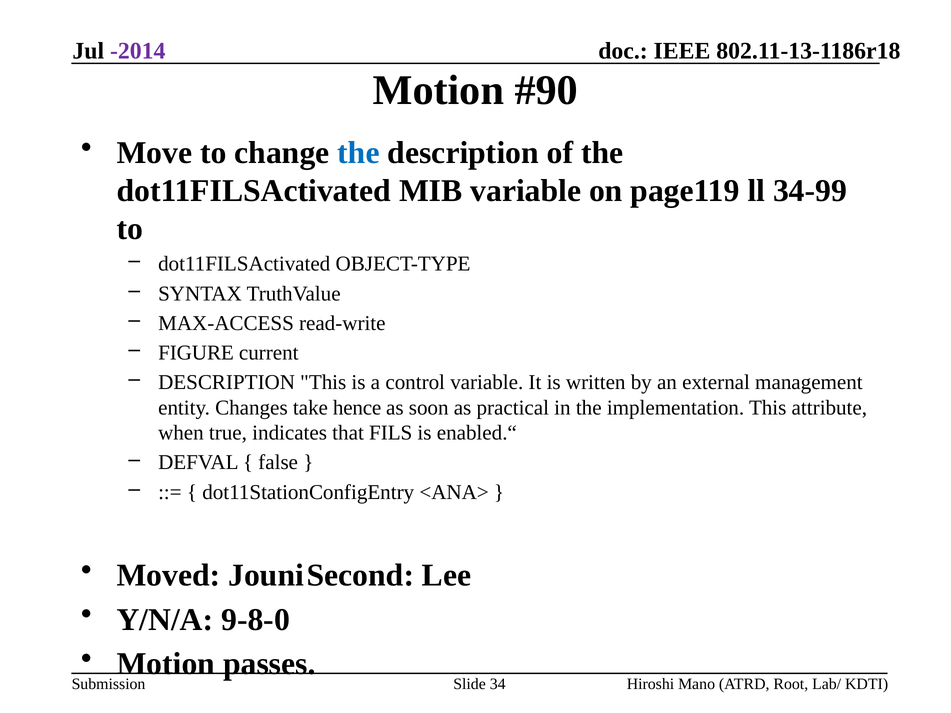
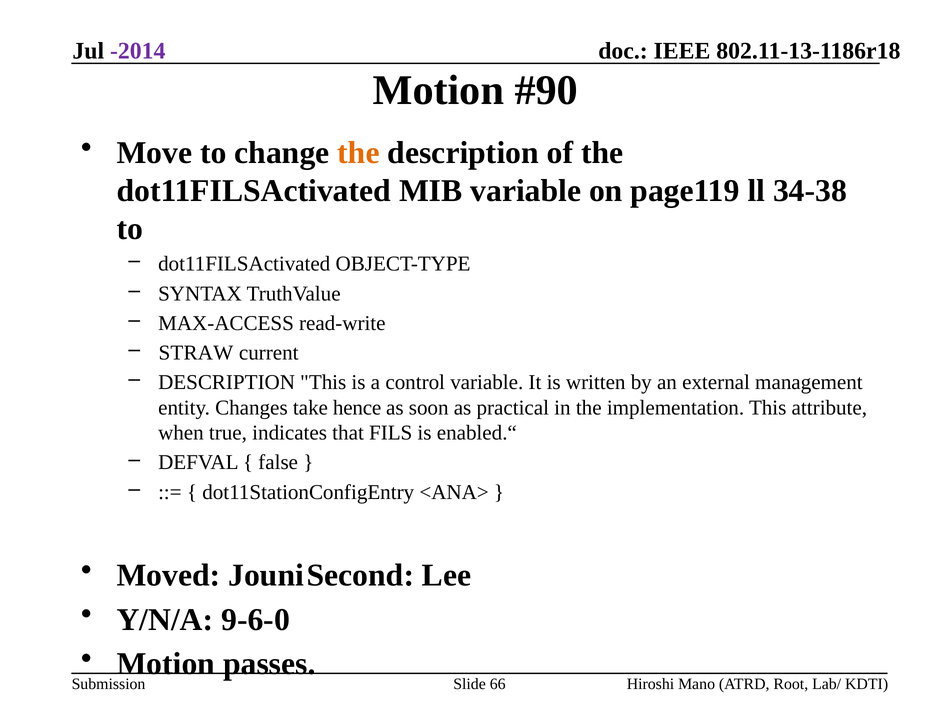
the at (358, 153) colour: blue -> orange
34-99: 34-99 -> 34-38
FIGURE: FIGURE -> STRAW
9-8-0: 9-8-0 -> 9-6-0
34: 34 -> 66
